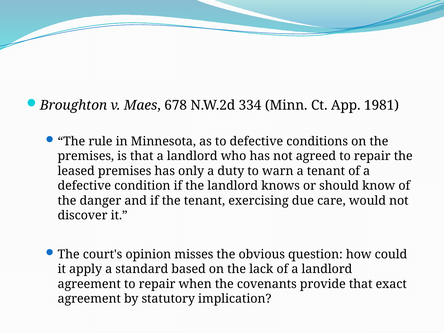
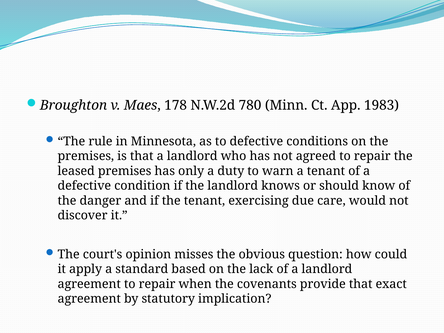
678: 678 -> 178
334: 334 -> 780
1981: 1981 -> 1983
